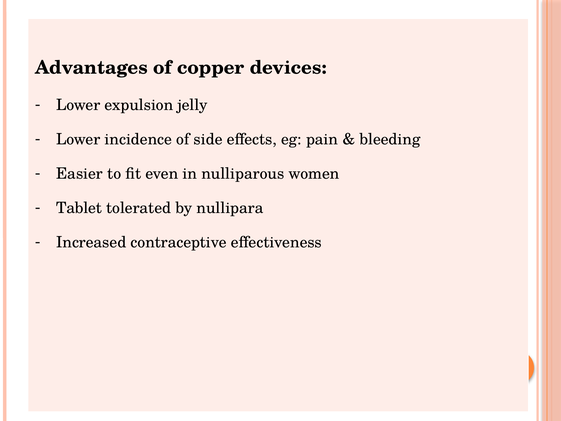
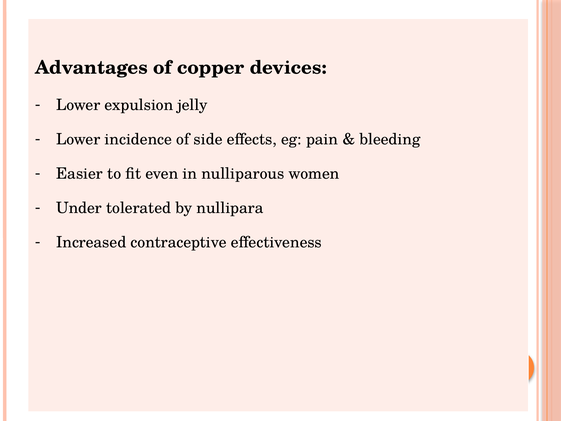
Tablet: Tablet -> Under
